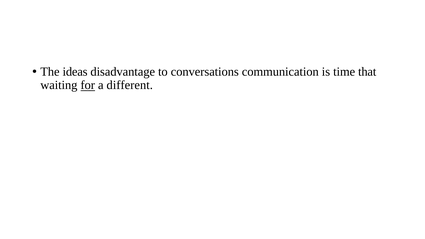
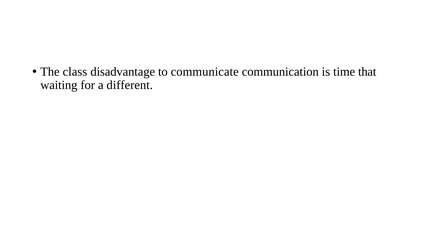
ideas: ideas -> class
conversations: conversations -> communicate
for underline: present -> none
